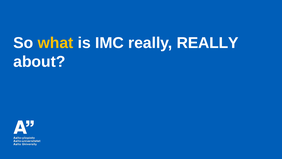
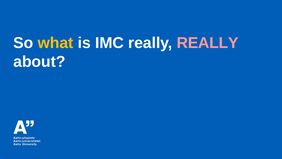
REALLY at (208, 43) colour: white -> pink
